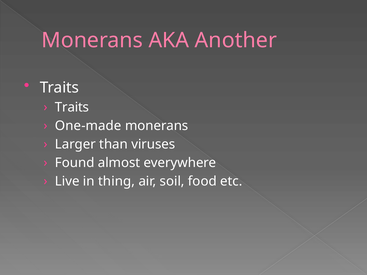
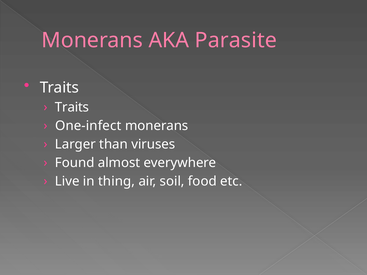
Another: Another -> Parasite
One-made: One-made -> One-infect
